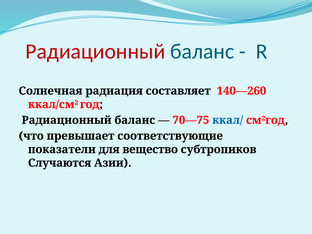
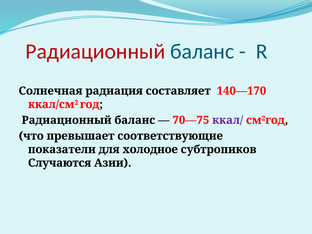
140—260: 140—260 -> 140—170
ккал/ colour: blue -> purple
вещество: вещество -> холодное
